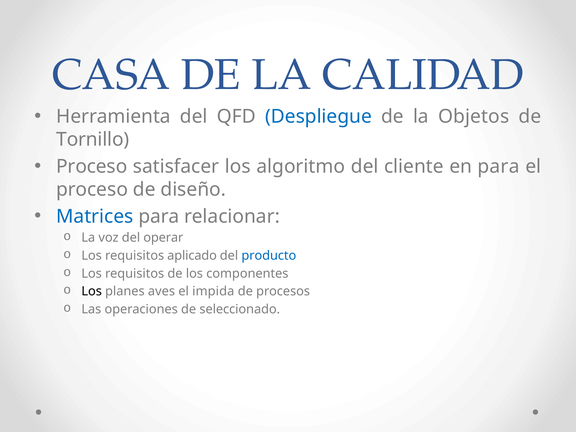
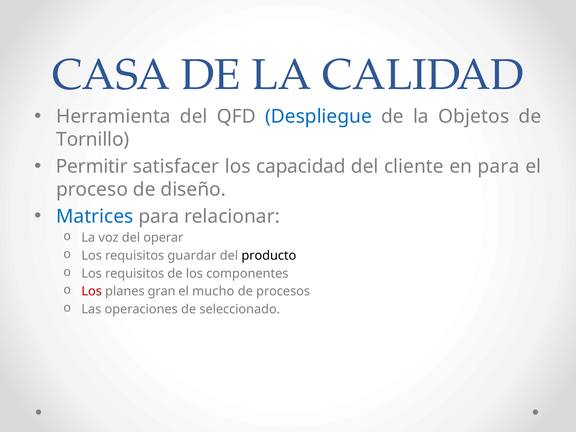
Proceso at (92, 166): Proceso -> Permitir
algoritmo: algoritmo -> capacidad
aplicado: aplicado -> guardar
producto colour: blue -> black
Los at (92, 291) colour: black -> red
aves: aves -> gran
impida: impida -> mucho
